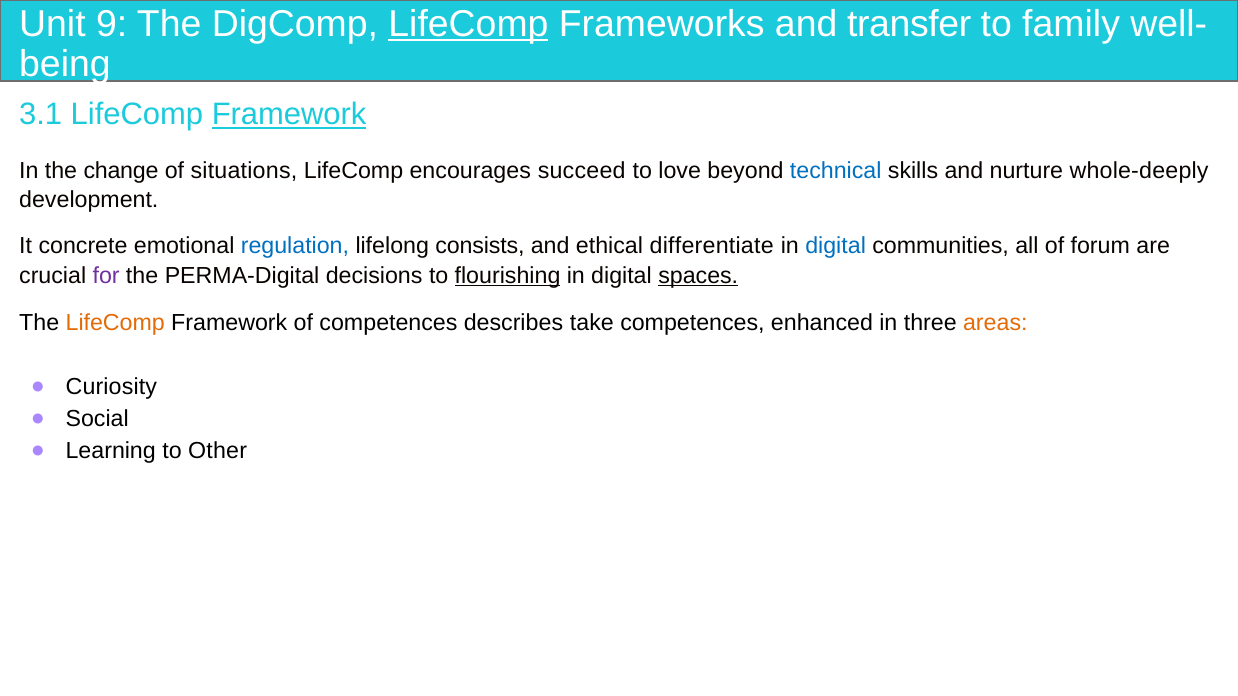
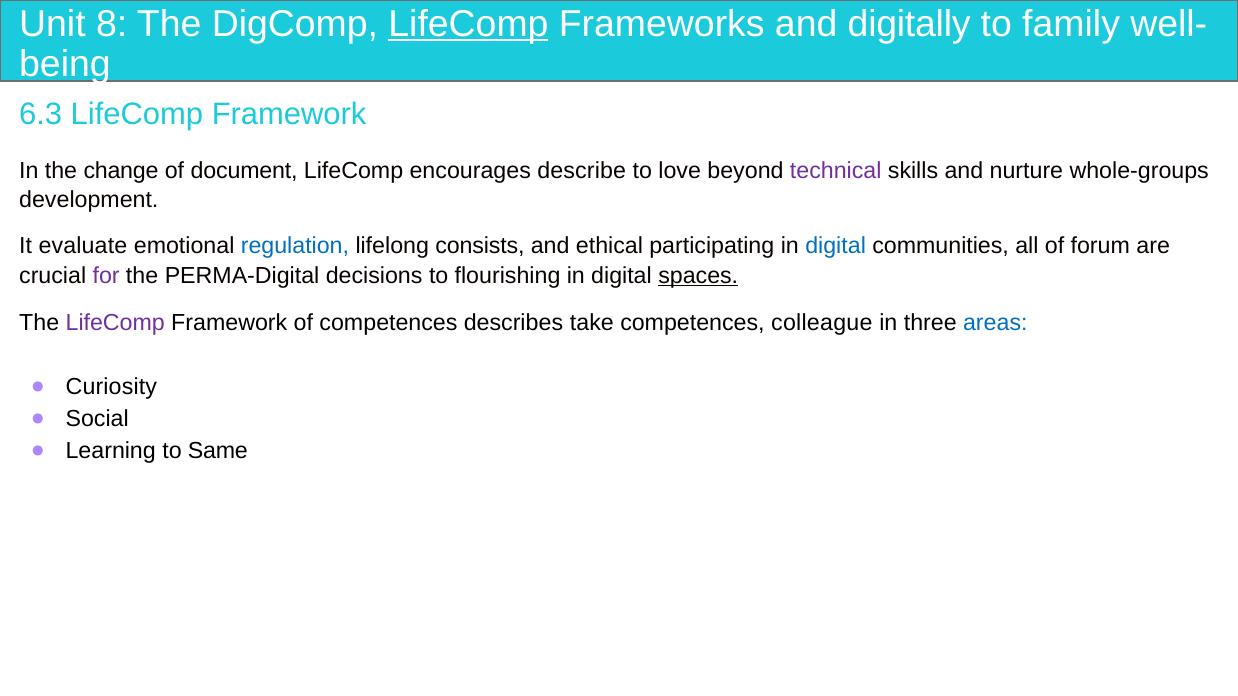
9: 9 -> 8
transfer: transfer -> digitally
3.1: 3.1 -> 6.3
Framework at (289, 115) underline: present -> none
situations: situations -> document
succeed: succeed -> describe
technical colour: blue -> purple
whole-deeply: whole-deeply -> whole-groups
concrete: concrete -> evaluate
differentiate: differentiate -> participating
flourishing underline: present -> none
LifeComp at (115, 323) colour: orange -> purple
enhanced: enhanced -> colleague
areas colour: orange -> blue
Other: Other -> Same
